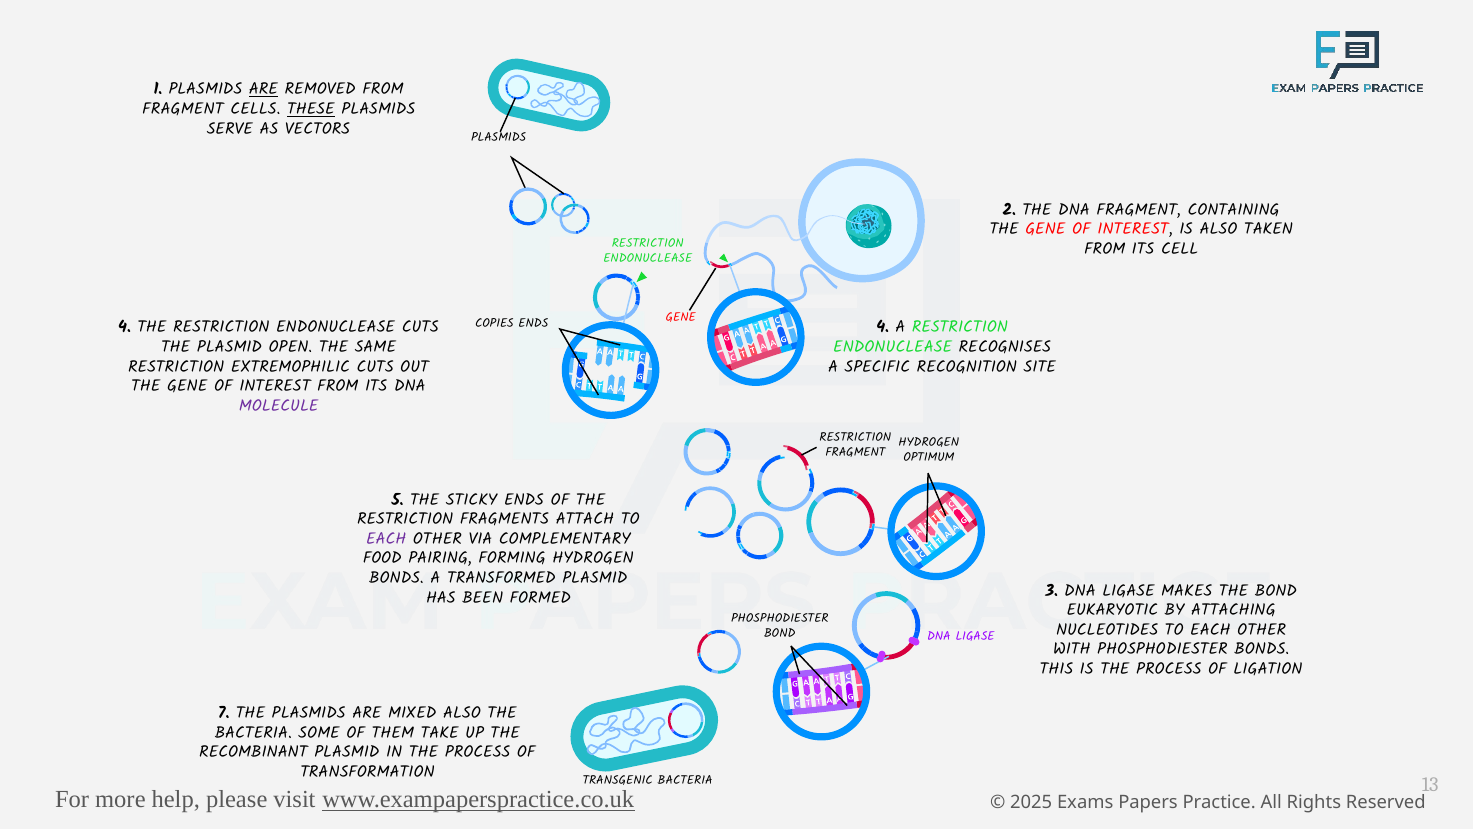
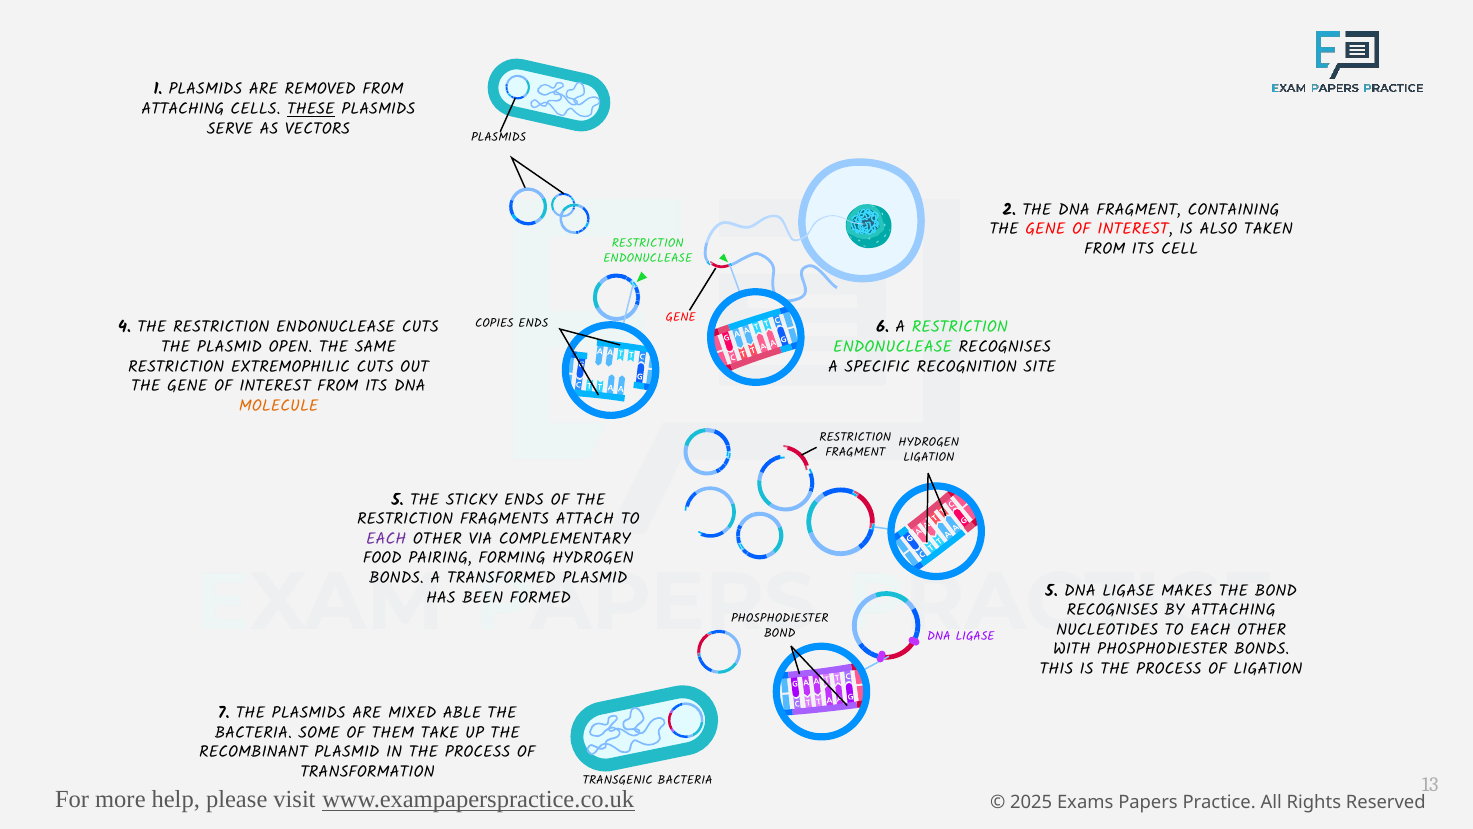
ARE at (263, 90) underline: present -> none
FRAGMENT at (183, 109): FRAGMENT -> ATTACHING
ENDS 4: 4 -> 6
MOLECULE colour: purple -> orange
OPTIMUM at (929, 457): OPTIMUM -> LIGATION
FORMED 3: 3 -> 5
EUKARYOTIC at (1112, 610): EUKARYOTIC -> RECOGNISES
MIXED ALSO: ALSO -> ABLE
